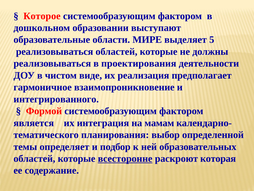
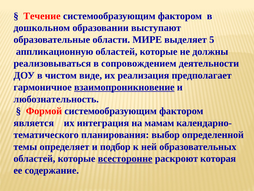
Которое: Которое -> Течение
реализовываться at (55, 51): реализовываться -> аппликационную
проектирования: проектирования -> сопровождением
взаимопроникновение underline: none -> present
интегрированного: интегрированного -> любознательность
